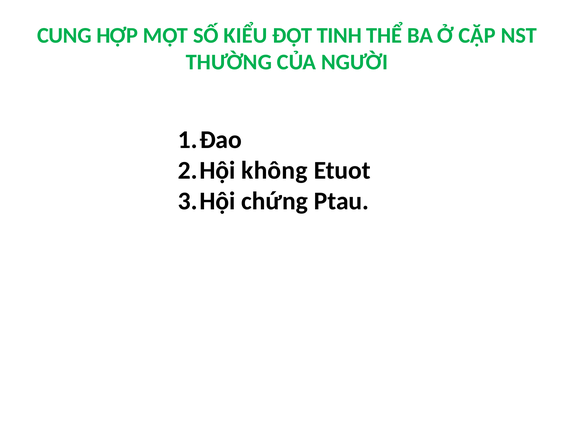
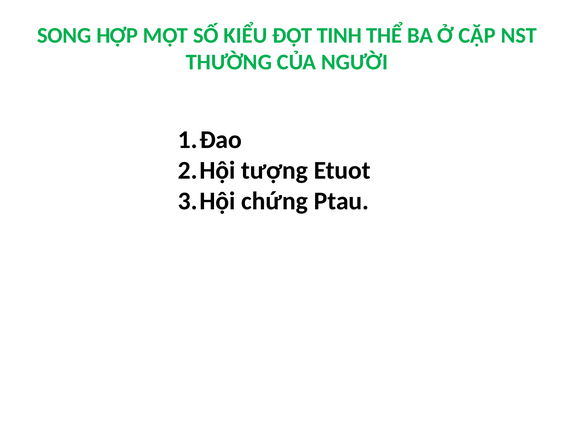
CUNG: CUNG -> SONG
không: không -> tượng
